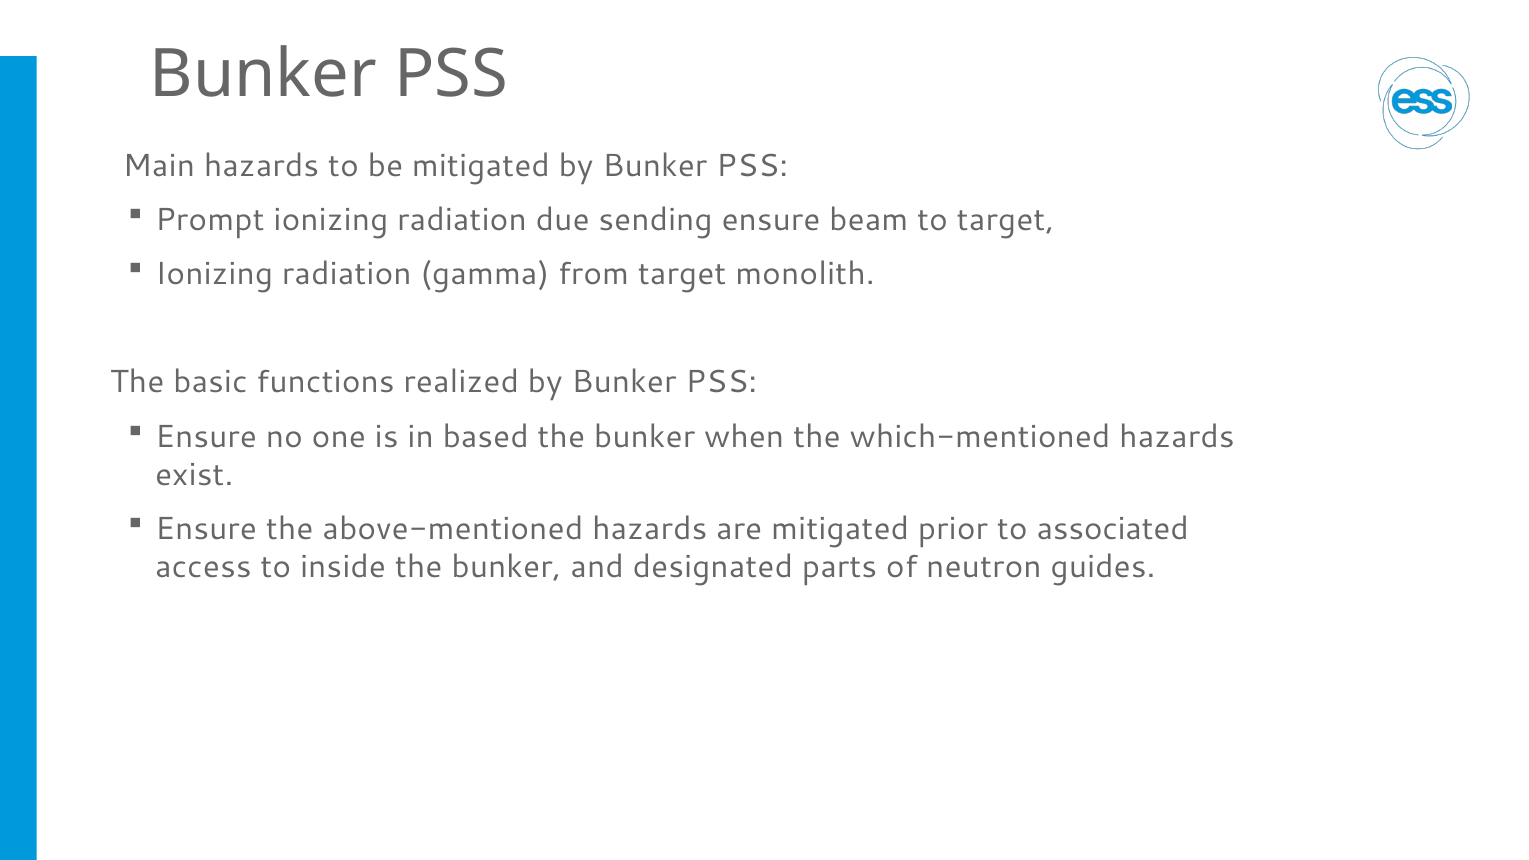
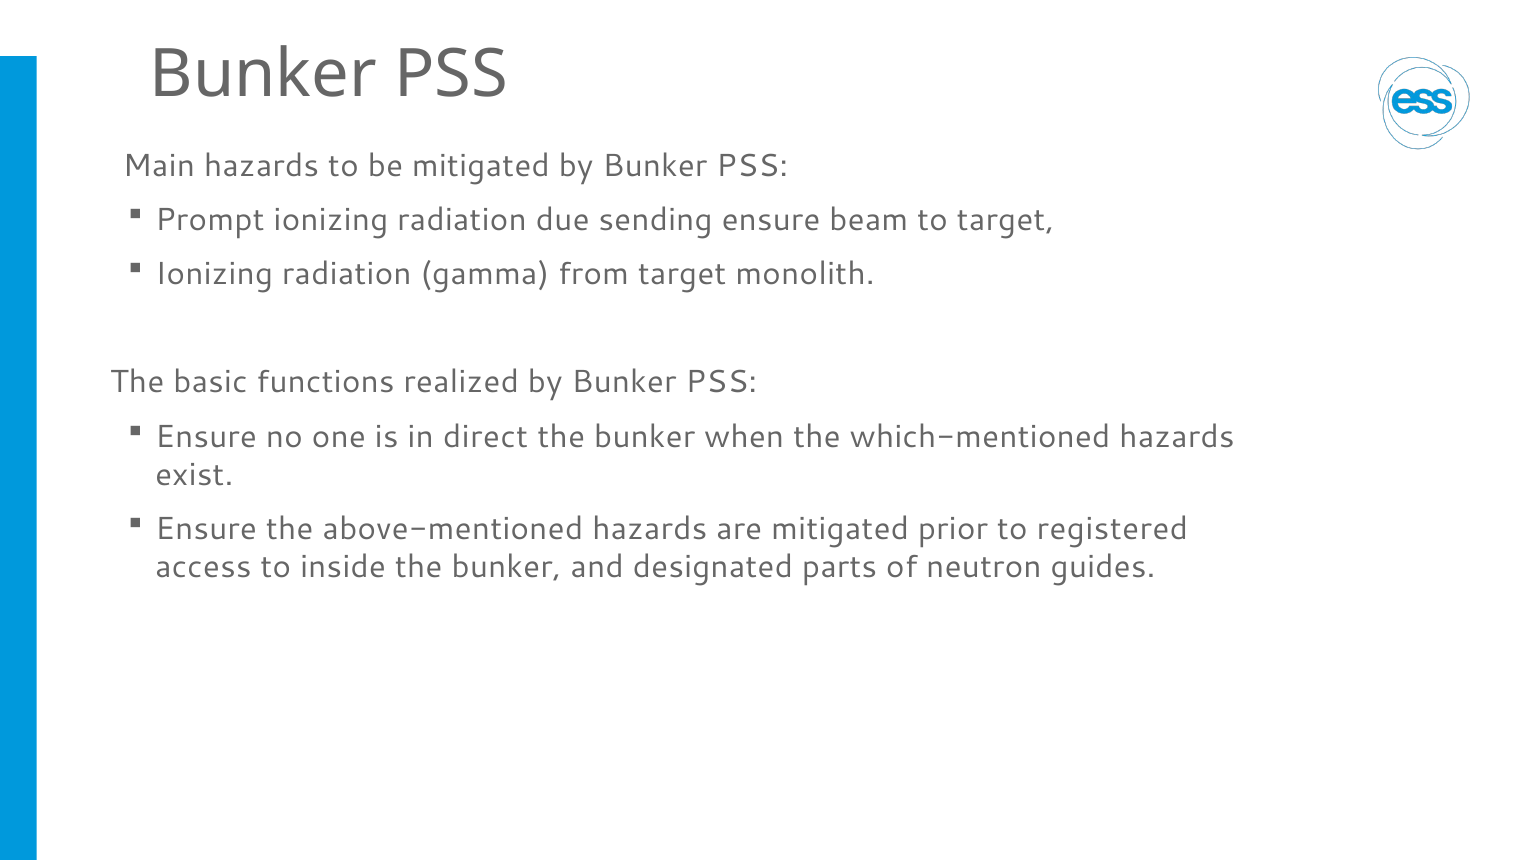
based: based -> direct
associated: associated -> registered
